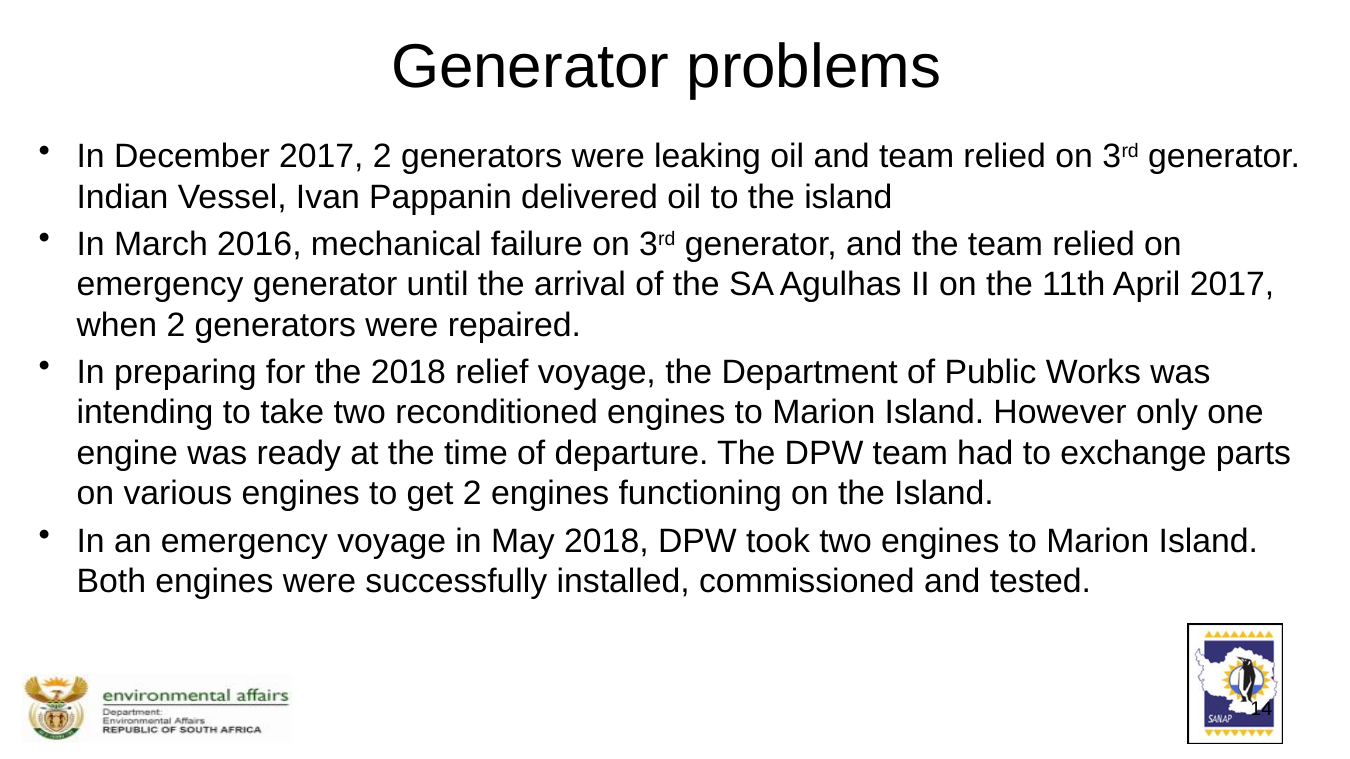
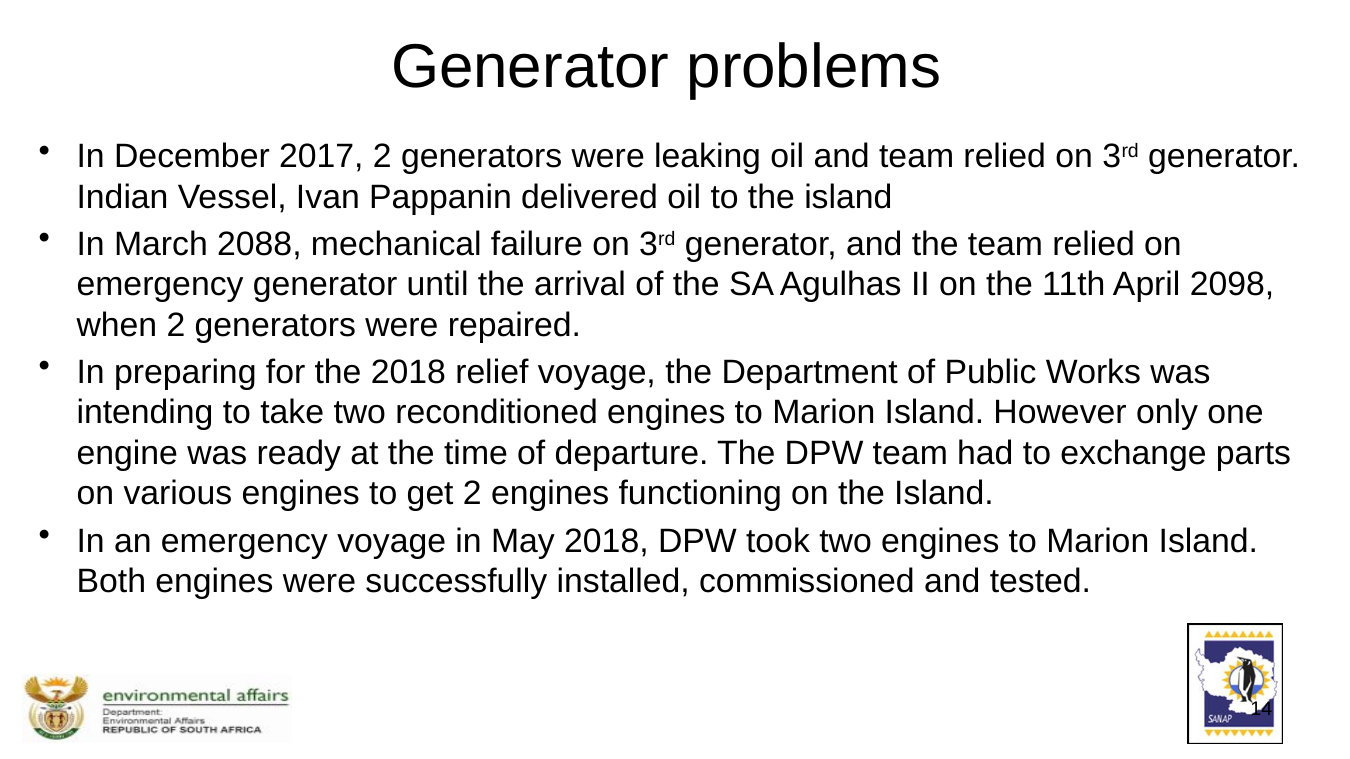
2016: 2016 -> 2088
April 2017: 2017 -> 2098
